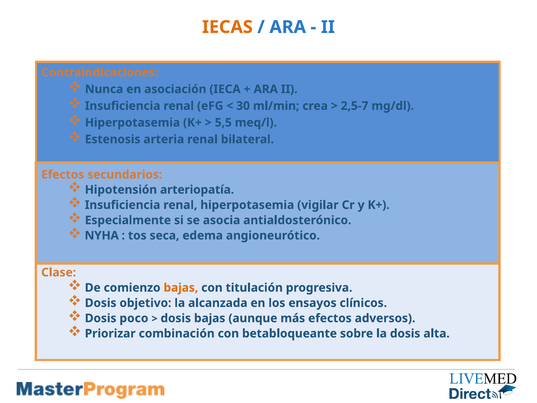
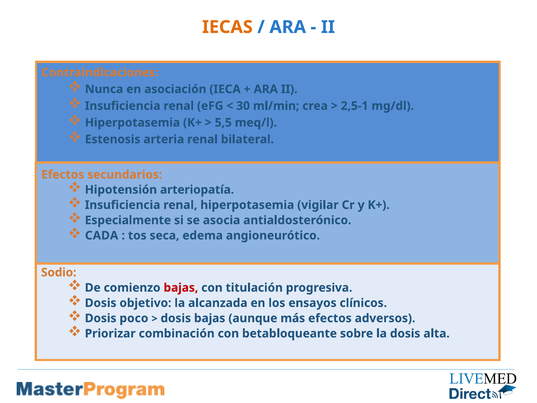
2,5-7: 2,5-7 -> 2,5-1
NYHA: NYHA -> CADA
Clase: Clase -> Sodio
bajas at (181, 288) colour: orange -> red
